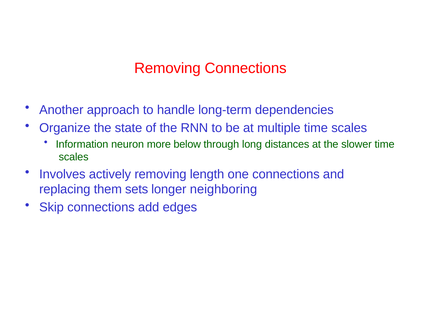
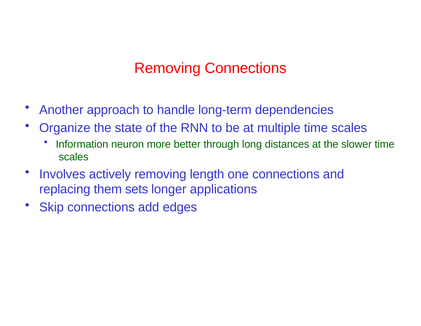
below: below -> better
neighboring: neighboring -> applications
